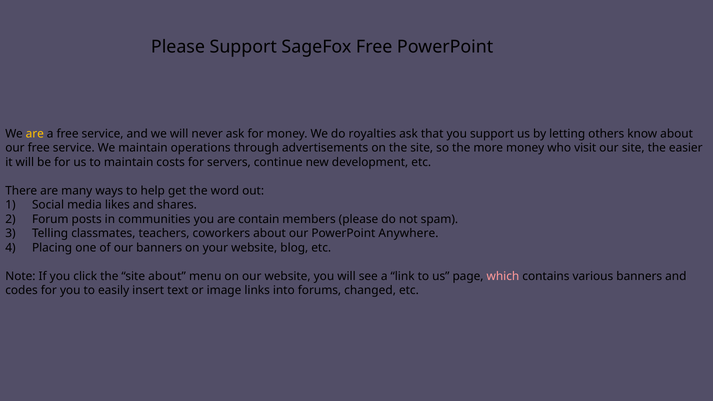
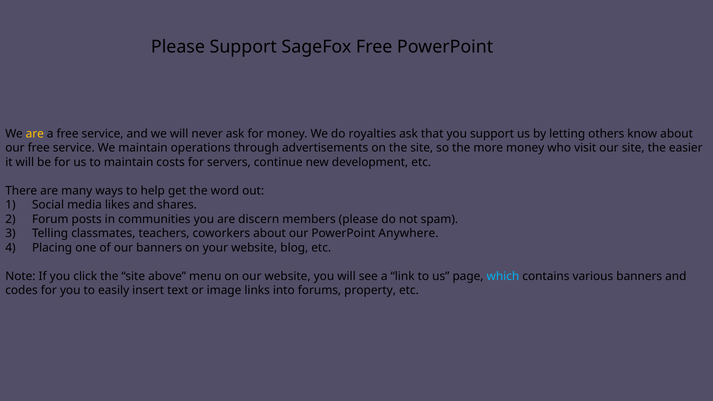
contain: contain -> discern
site about: about -> above
which colour: pink -> light blue
changed: changed -> property
